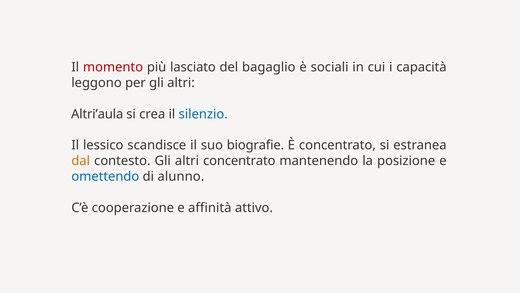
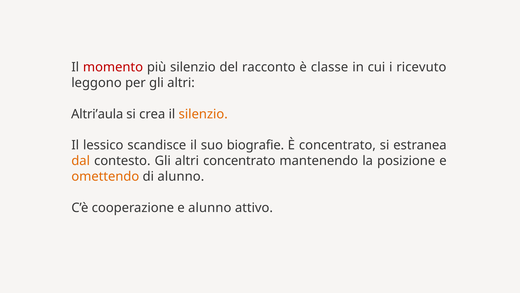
più lasciato: lasciato -> silenzio
bagaglio: bagaglio -> racconto
sociali: sociali -> classe
capacità: capacità -> ricevuto
silenzio at (203, 114) colour: blue -> orange
omettendo colour: blue -> orange
e affinità: affinità -> alunno
